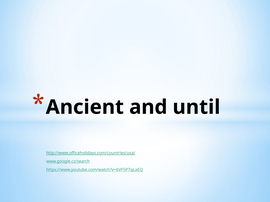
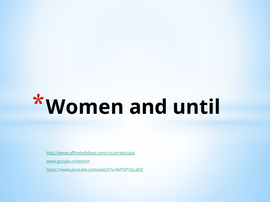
Ancient: Ancient -> Women
